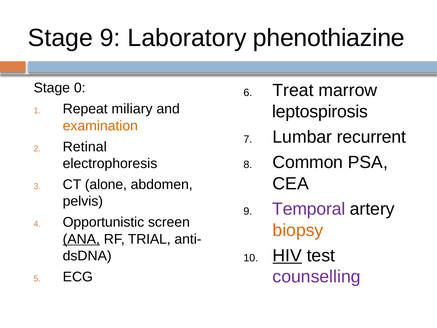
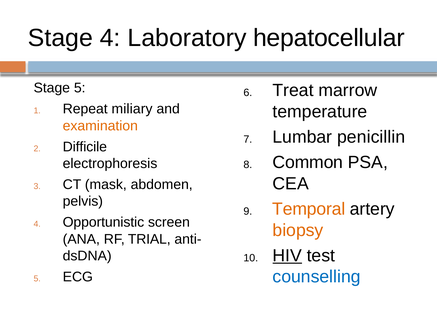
Stage 9: 9 -> 4
phenothiazine: phenothiazine -> hepatocellular
Stage 0: 0 -> 5
leptospirosis: leptospirosis -> temperature
recurrent: recurrent -> penicillin
Retinal: Retinal -> Difficile
alone: alone -> mask
Temporal colour: purple -> orange
ANA underline: present -> none
counselling colour: purple -> blue
